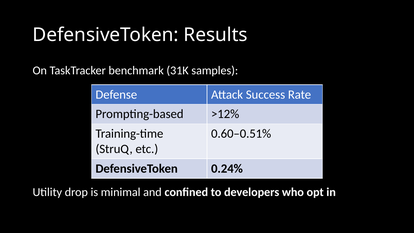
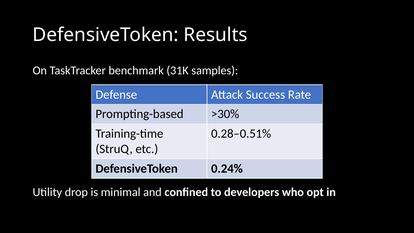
>12%: >12% -> >30%
0.60–0.51%: 0.60–0.51% -> 0.28–0.51%
